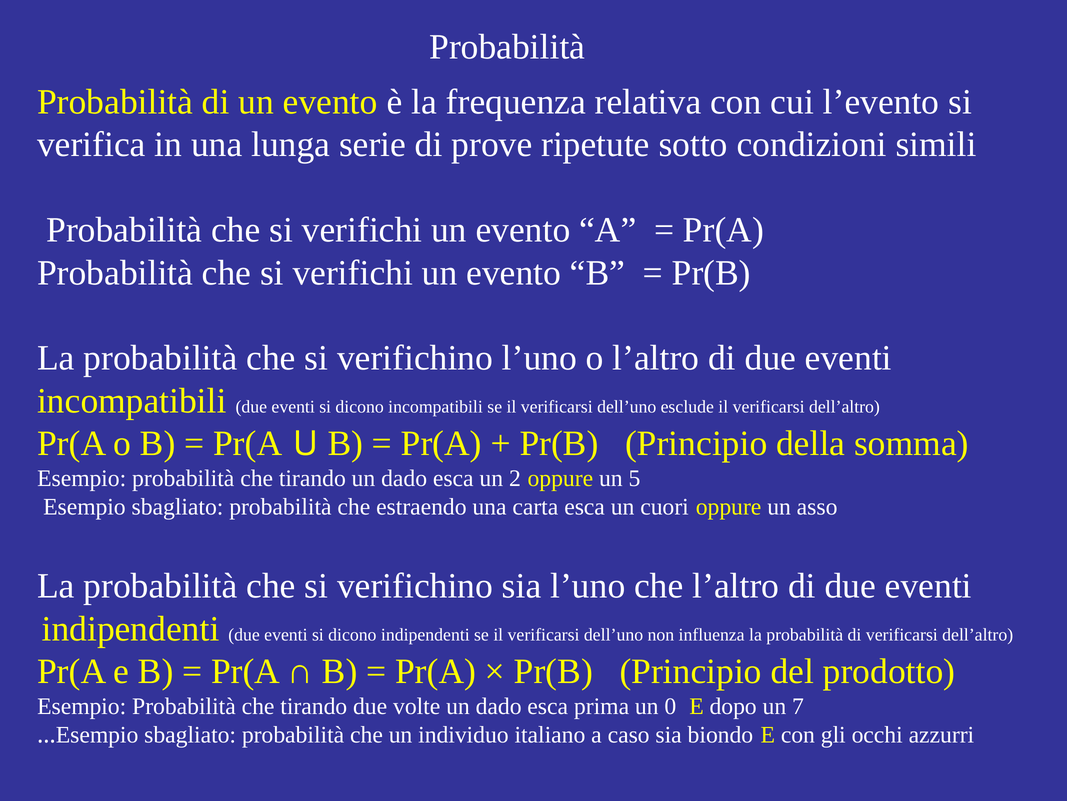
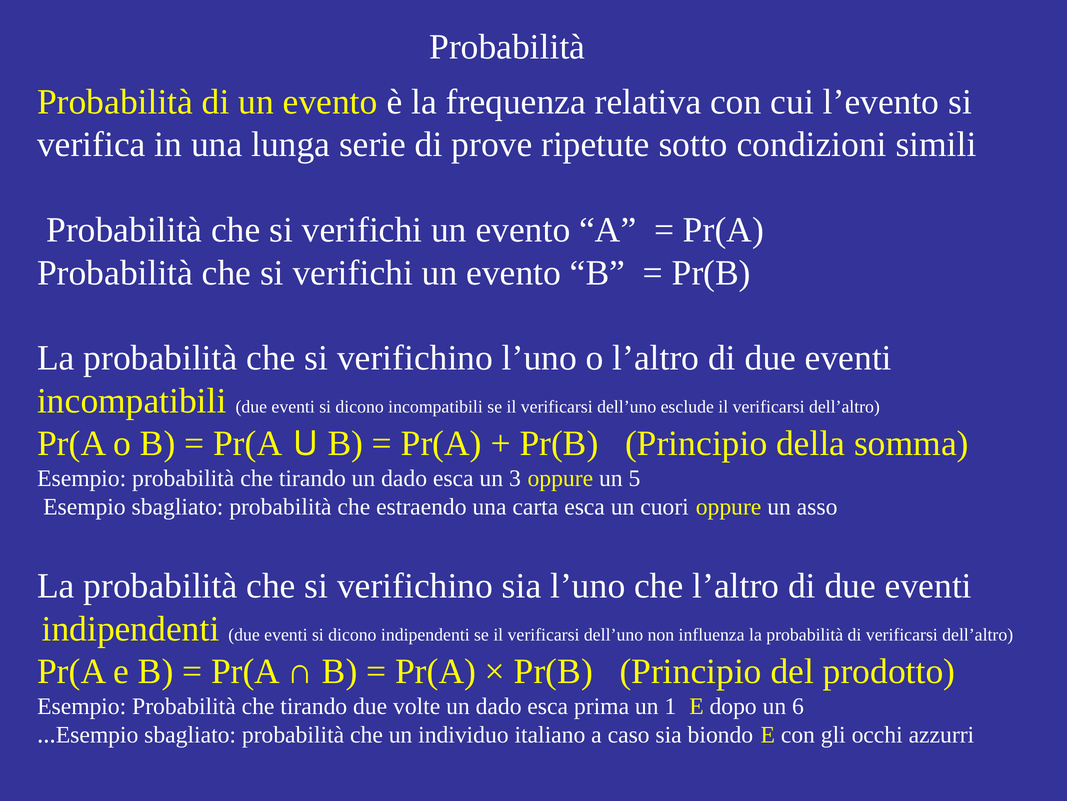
2: 2 -> 3
0: 0 -> 1
7: 7 -> 6
